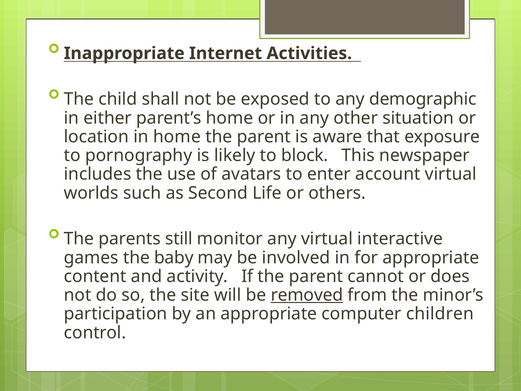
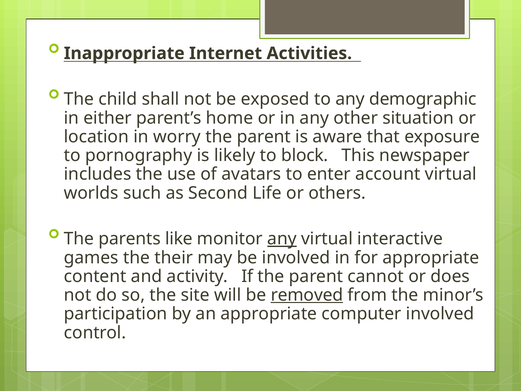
in home: home -> worry
still: still -> like
any at (282, 239) underline: none -> present
baby: baby -> their
computer children: children -> involved
